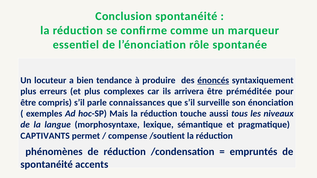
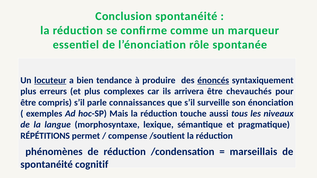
locuteur underline: none -> present
préméditée: préméditée -> chevauchés
CAPTIVANTS: CAPTIVANTS -> RÉPÉTITIONS
empruntés: empruntés -> marseillais
accents: accents -> cognitif
